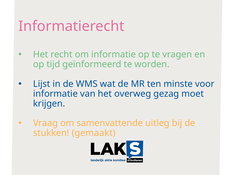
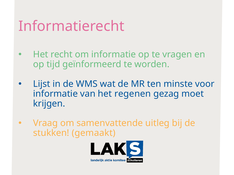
overweg: overweg -> regenen
